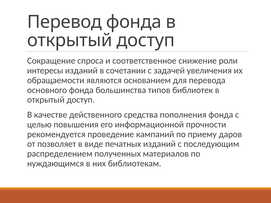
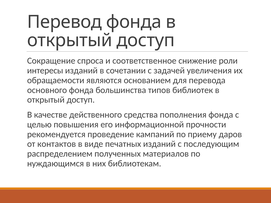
позволяет: позволяет -> контактов
